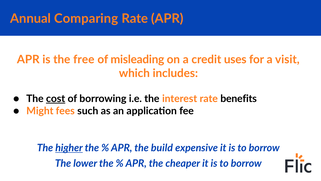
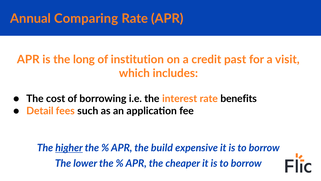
free: free -> long
misleading: misleading -> institution
uses: uses -> past
cost underline: present -> none
Might: Might -> Detail
